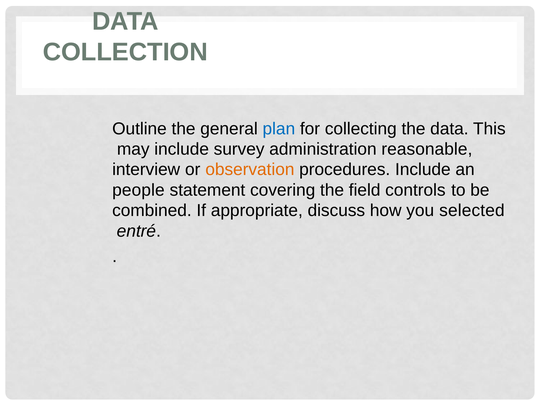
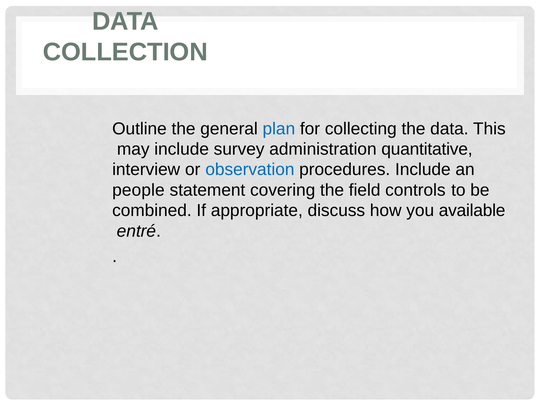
reasonable: reasonable -> quantitative
observation colour: orange -> blue
selected: selected -> available
